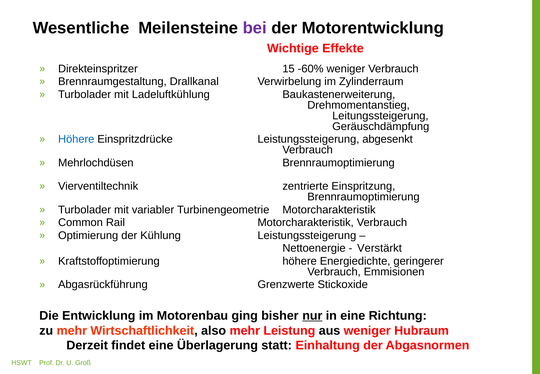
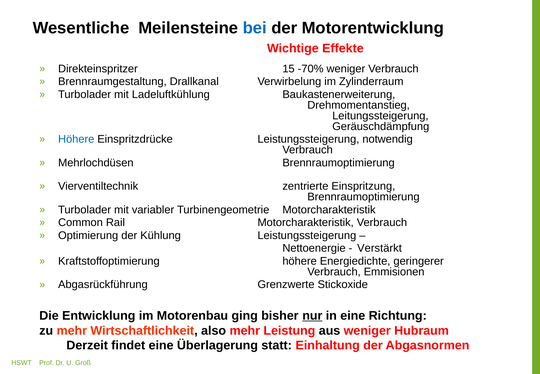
bei colour: purple -> blue
-60%: -60% -> -70%
abgesenkt: abgesenkt -> notwendig
